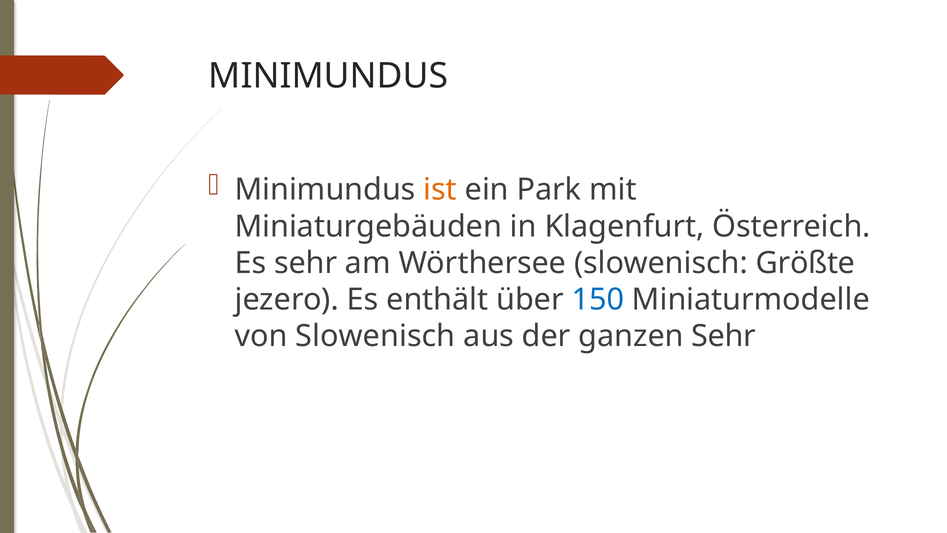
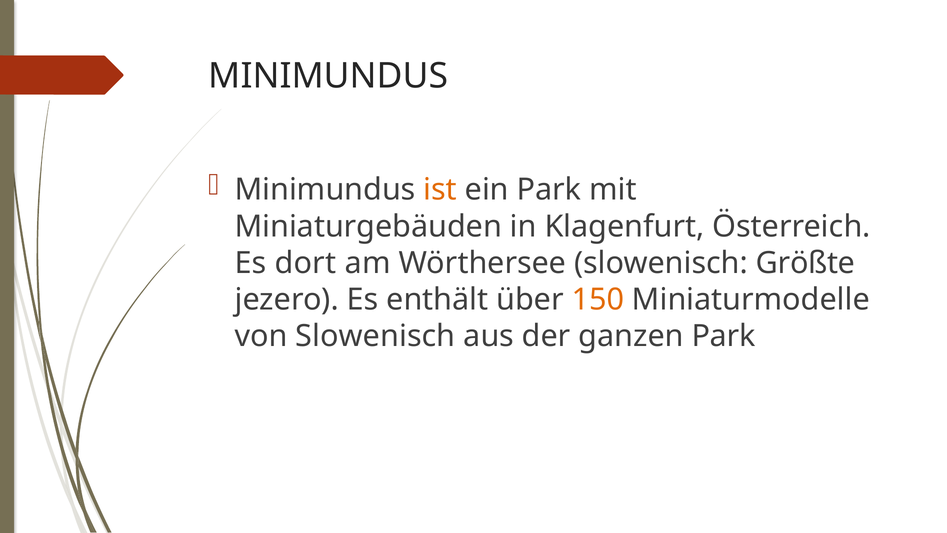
Es sehr: sehr -> dort
150 colour: blue -> orange
ganzen Sehr: Sehr -> Park
